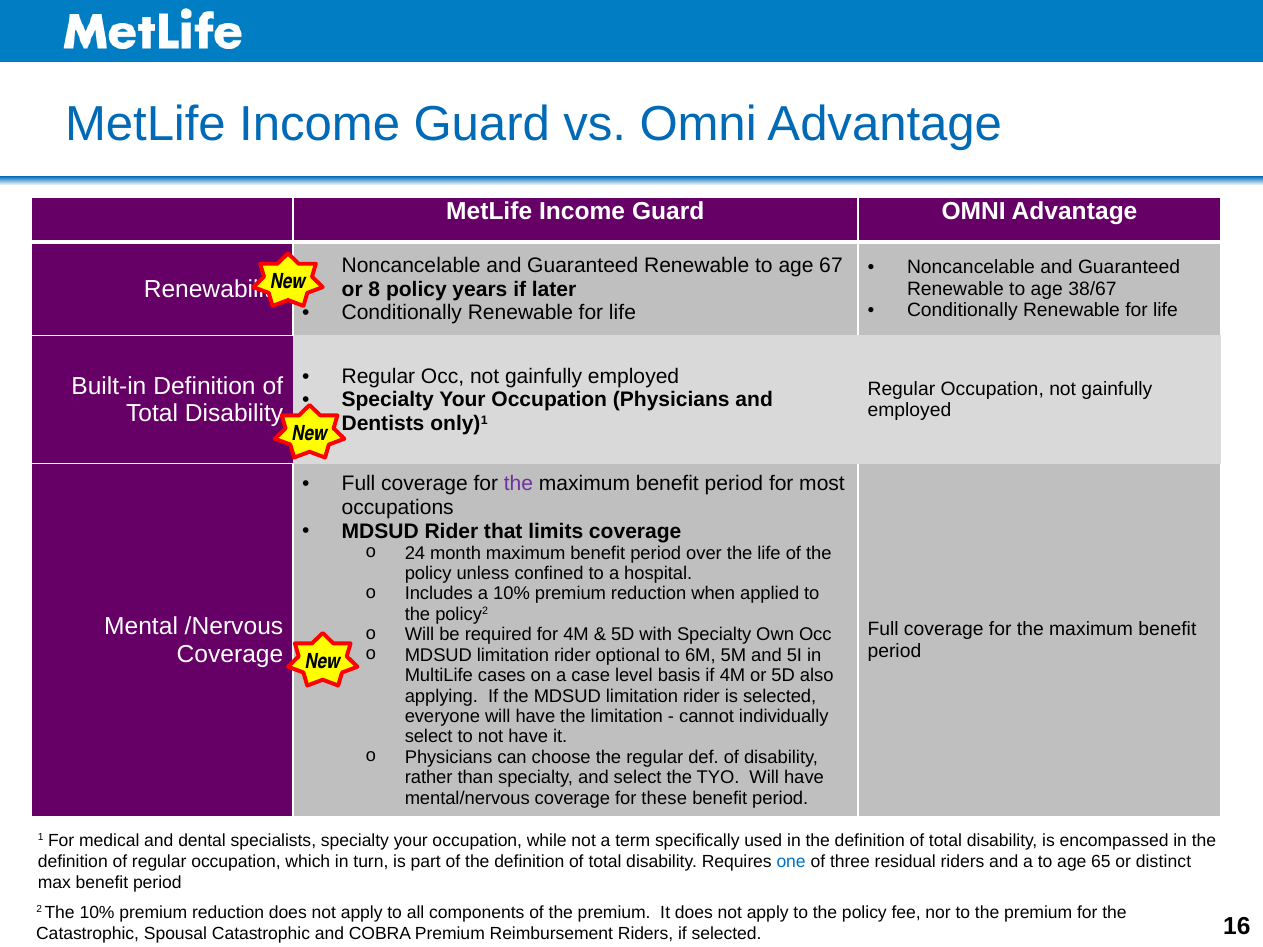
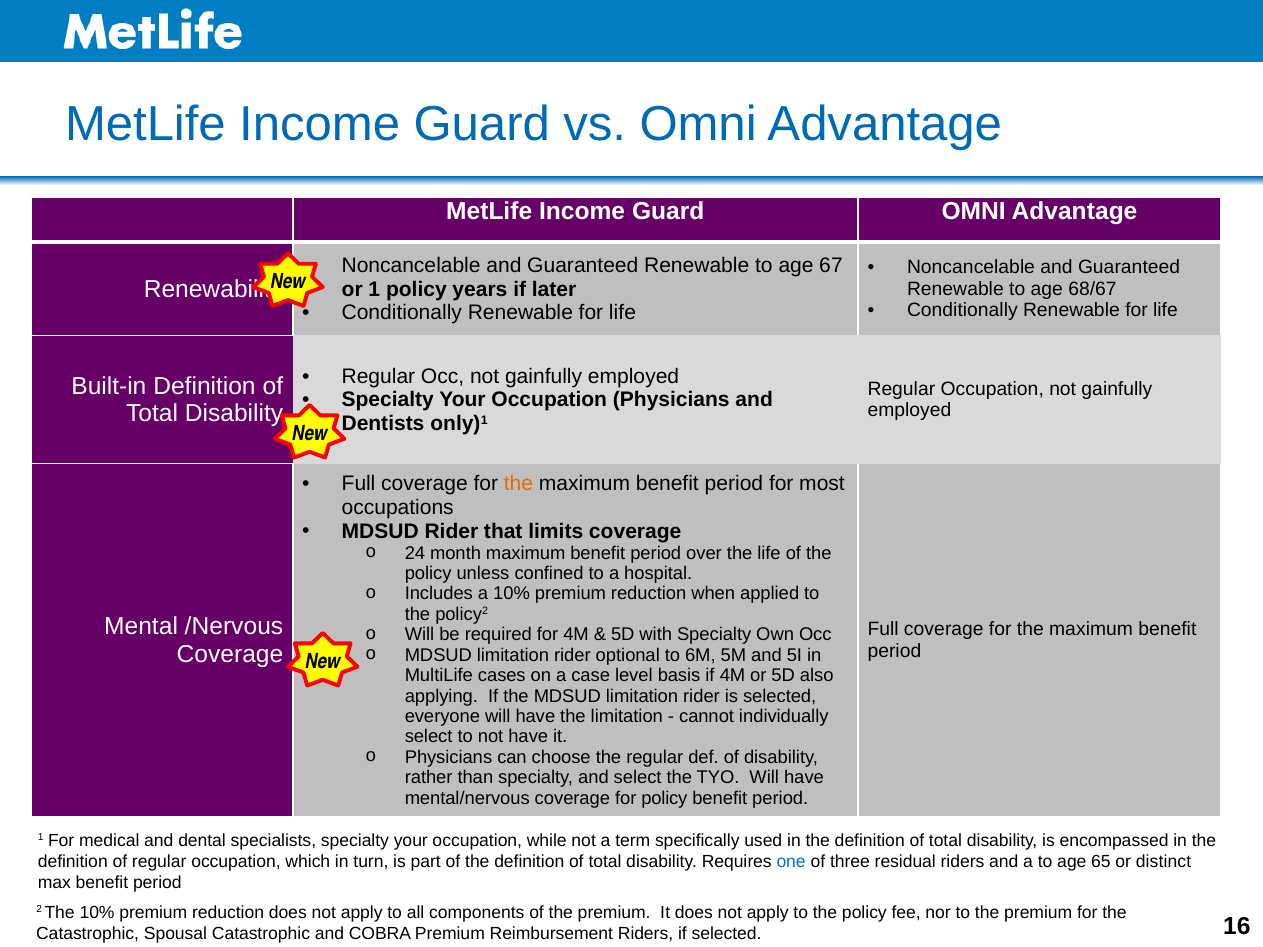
or 8: 8 -> 1
38/67: 38/67 -> 68/67
the at (518, 484) colour: purple -> orange
for these: these -> policy
